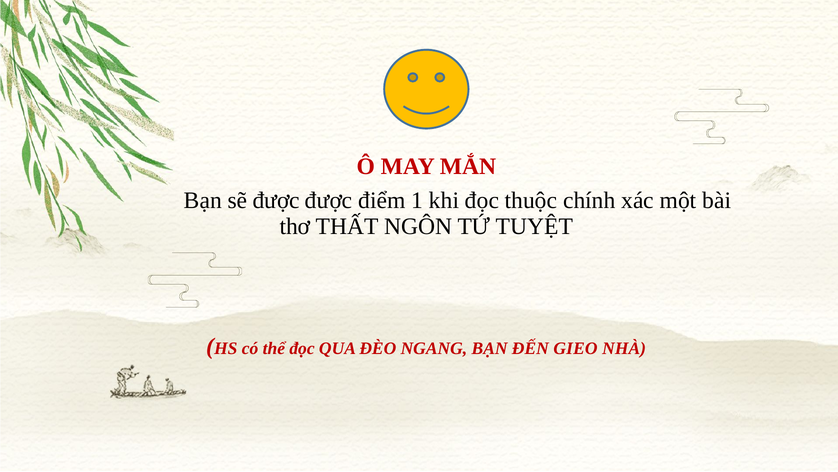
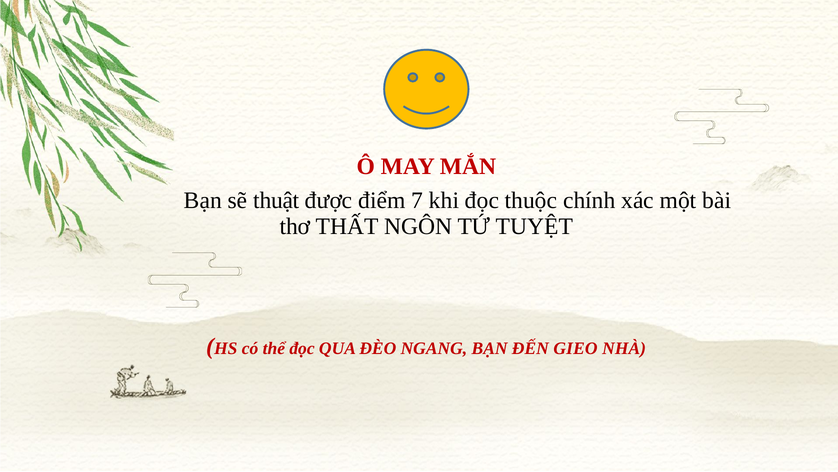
sẽ được: được -> thuật
1: 1 -> 7
